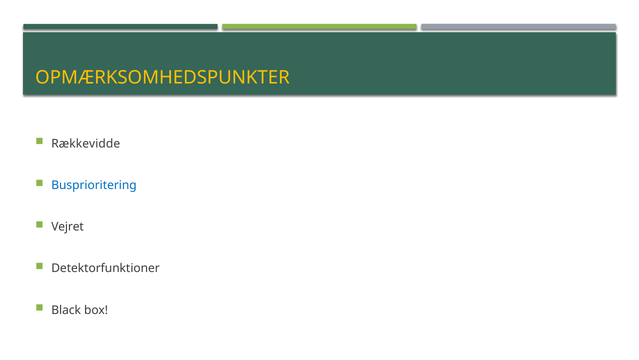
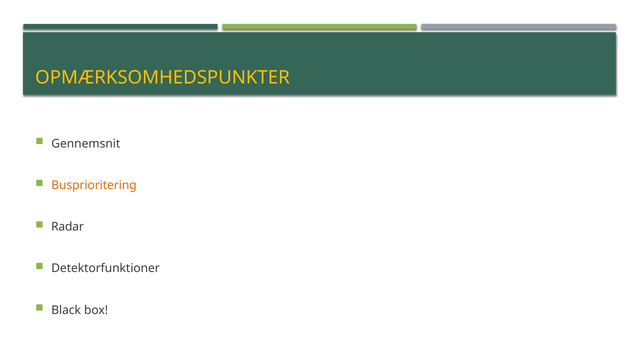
Rækkevidde: Rækkevidde -> Gennemsnit
Busprioritering colour: blue -> orange
Vejret: Vejret -> Radar
